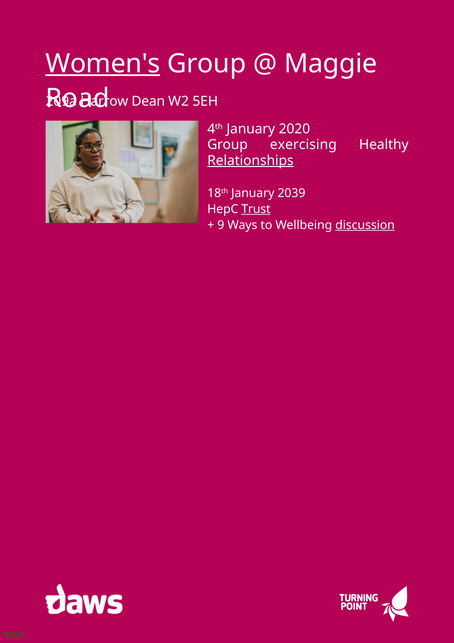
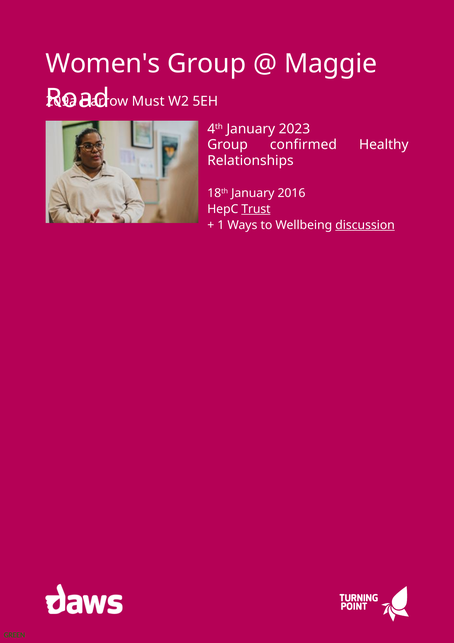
Women's underline: present -> none
Dean: Dean -> Must
2020: 2020 -> 2023
exercising: exercising -> confirmed
Relationships underline: present -> none
2039: 2039 -> 2016
9: 9 -> 1
